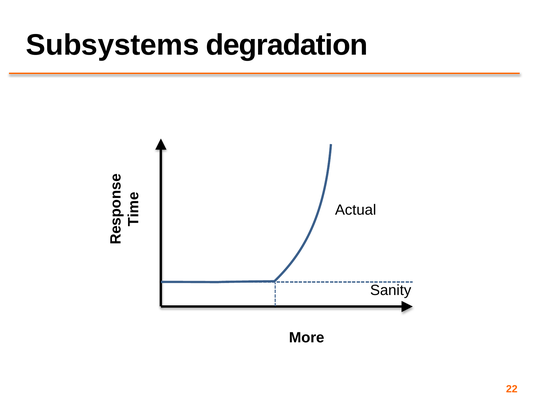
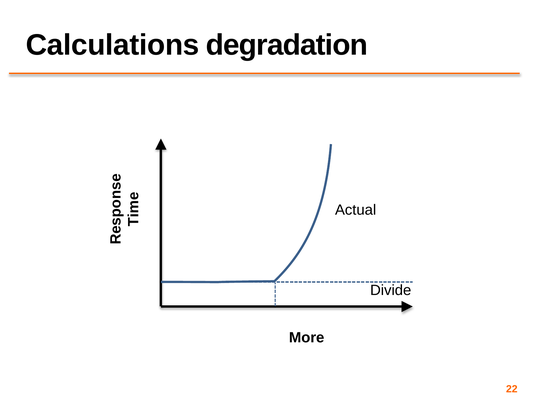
Subsystems: Subsystems -> Calculations
Sanity: Sanity -> Divide
